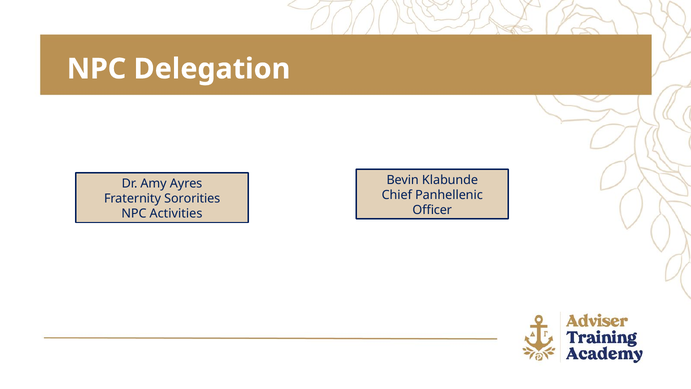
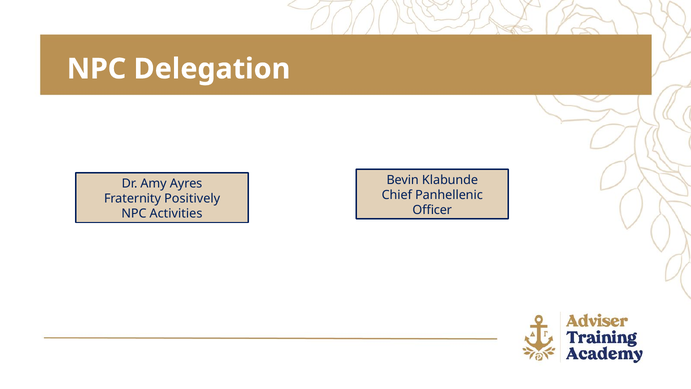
Sororities: Sororities -> Positively
